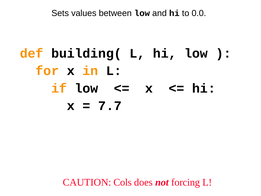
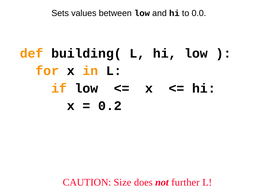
7.7: 7.7 -> 0.2
Cols: Cols -> Size
forcing: forcing -> further
